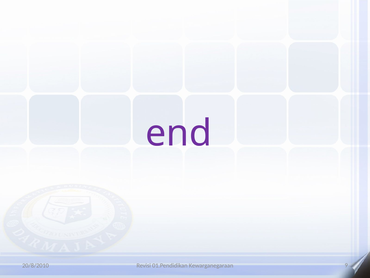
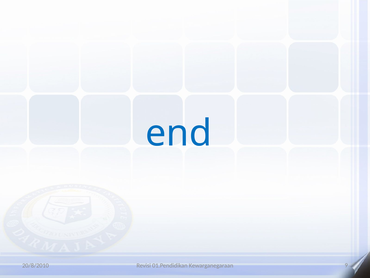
end colour: purple -> blue
